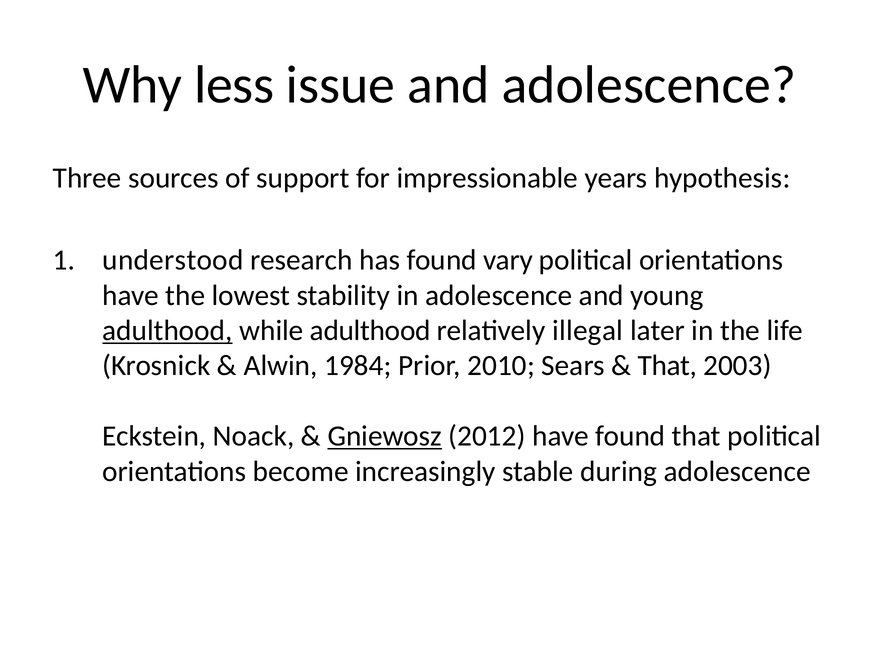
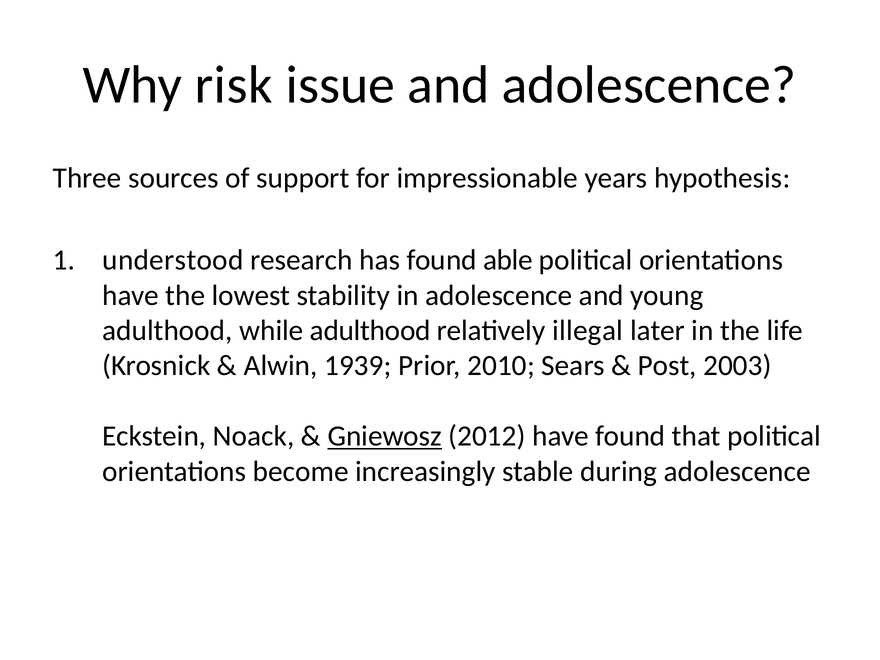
less: less -> risk
vary: vary -> able
adulthood at (167, 331) underline: present -> none
1984: 1984 -> 1939
That at (667, 366): That -> Post
